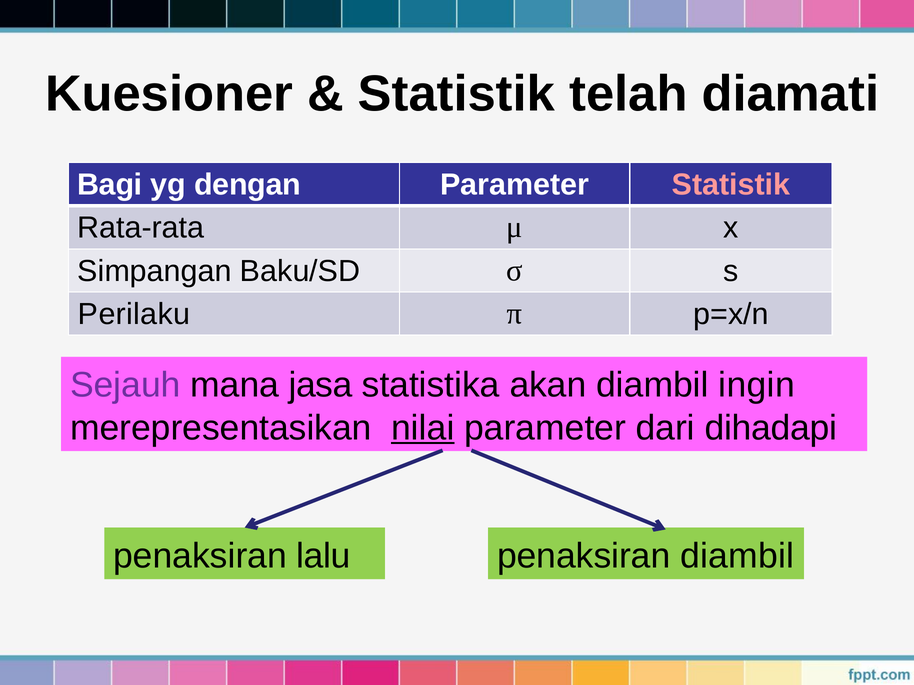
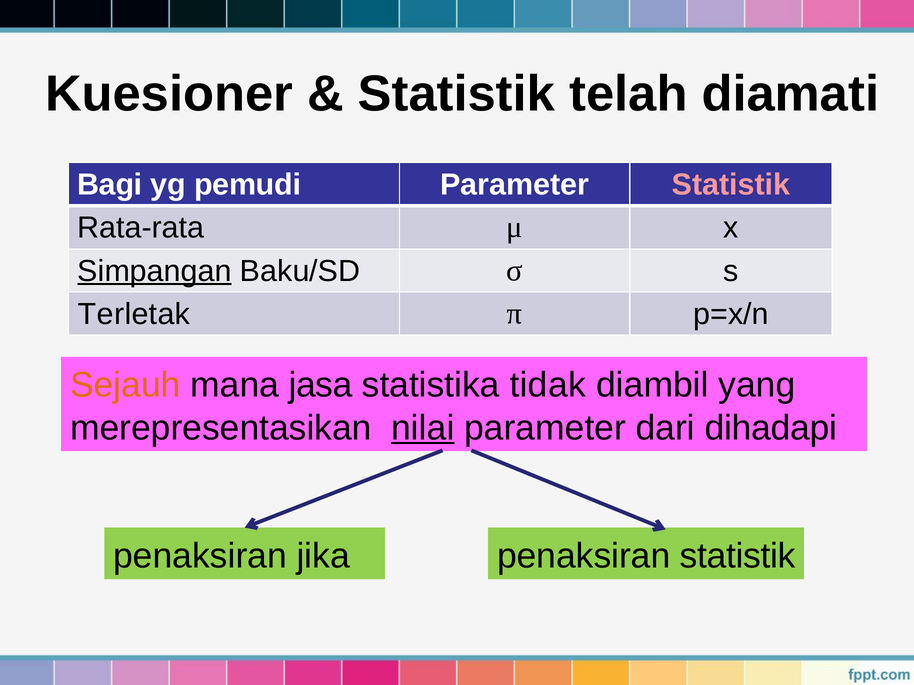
dengan: dengan -> pemudi
Simpangan underline: none -> present
Perilaku: Perilaku -> Terletak
Sejauh colour: purple -> orange
akan: akan -> tidak
ingin: ingin -> yang
lalu: lalu -> jika
penaksiran diambil: diambil -> statistik
